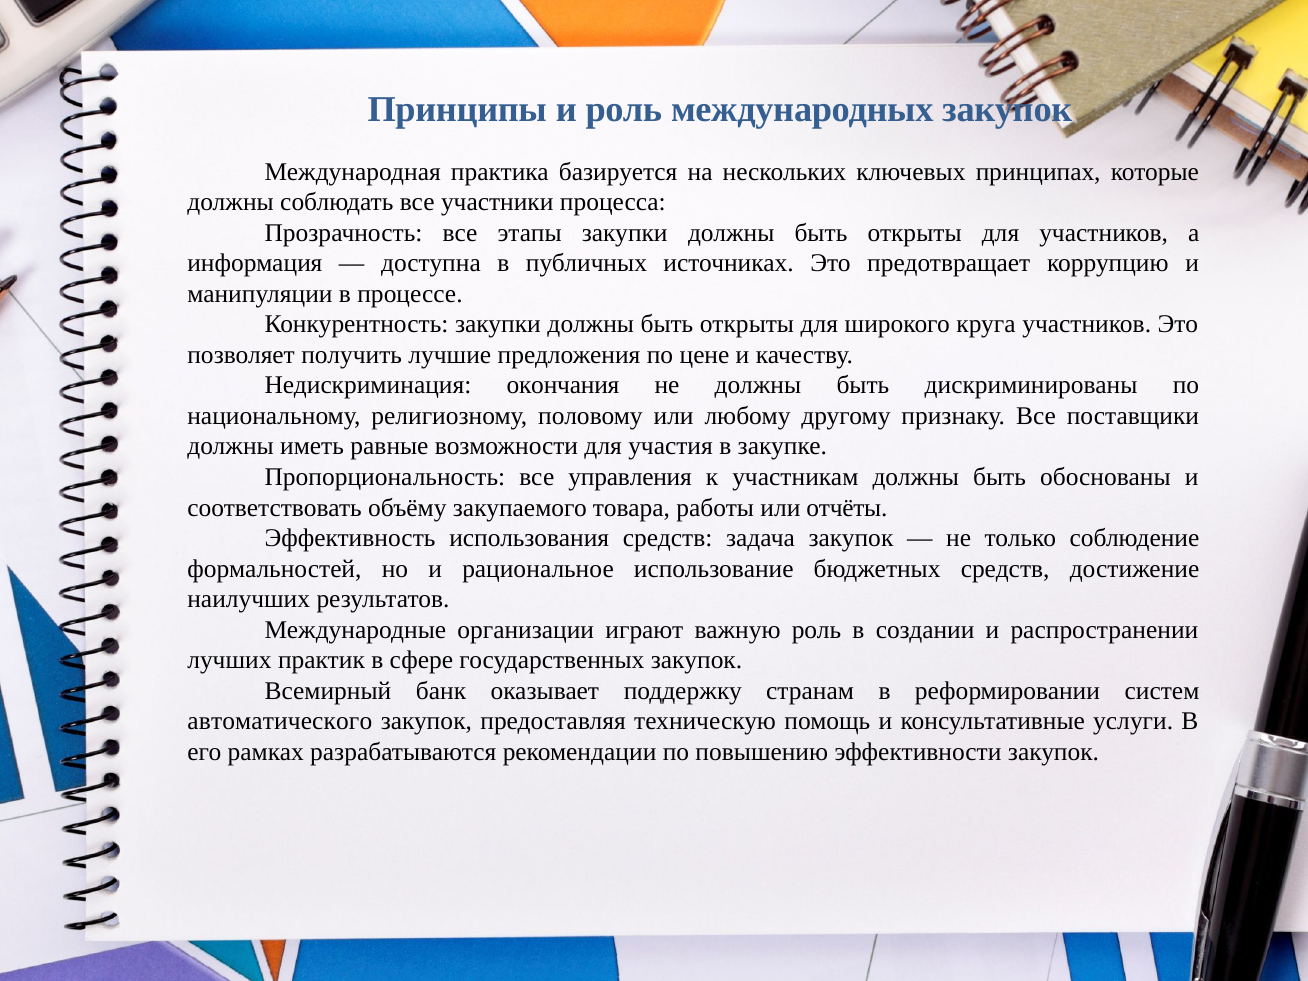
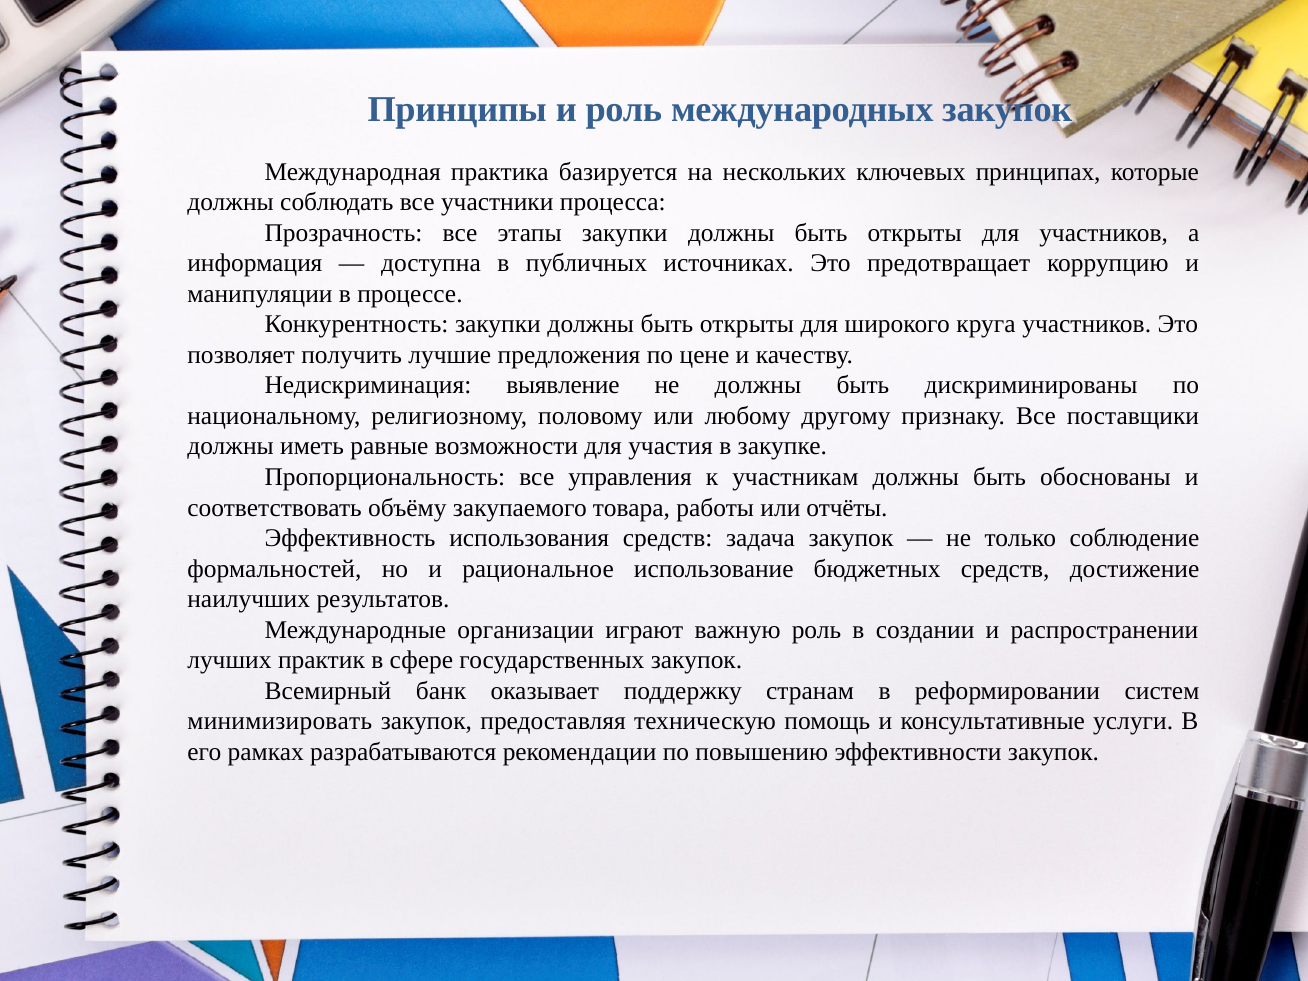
окончания: окончания -> выявление
автоматического: автоматического -> минимизировать
